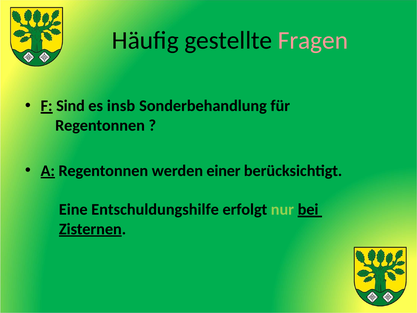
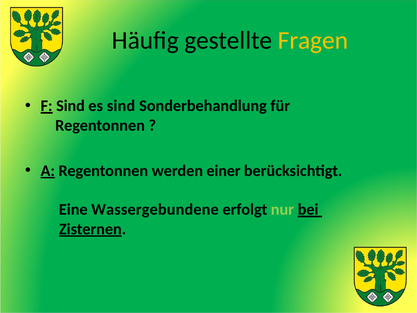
Fragen colour: pink -> yellow
es insb: insb -> sind
Entschuldungshilfe: Entschuldungshilfe -> Wassergebundene
